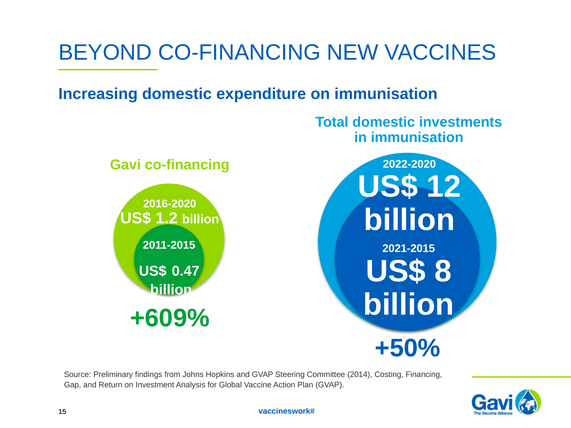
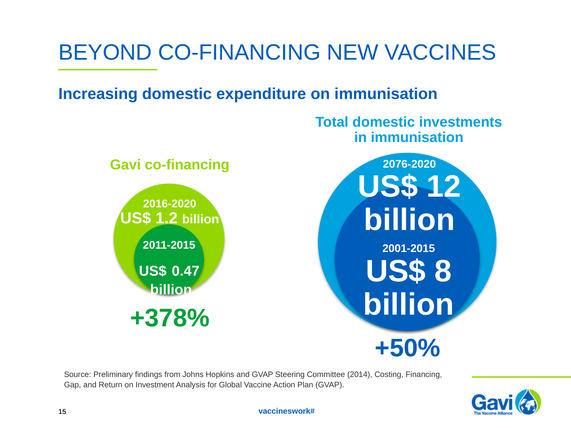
2022-2020: 2022-2020 -> 2076-2020
2021-2015: 2021-2015 -> 2001-2015
+609%: +609% -> +378%
